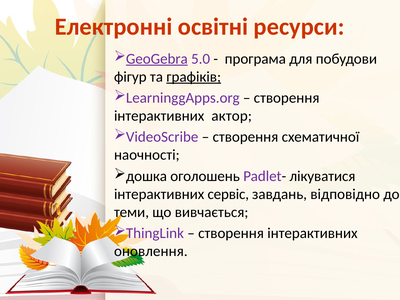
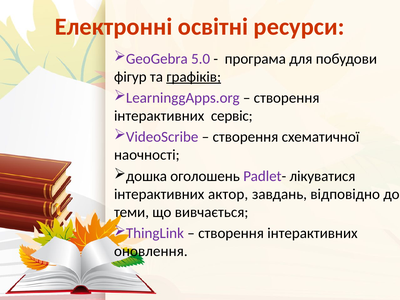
GeoGebra underline: present -> none
актор: актор -> сервіс
сервіс: сервіс -> актор
